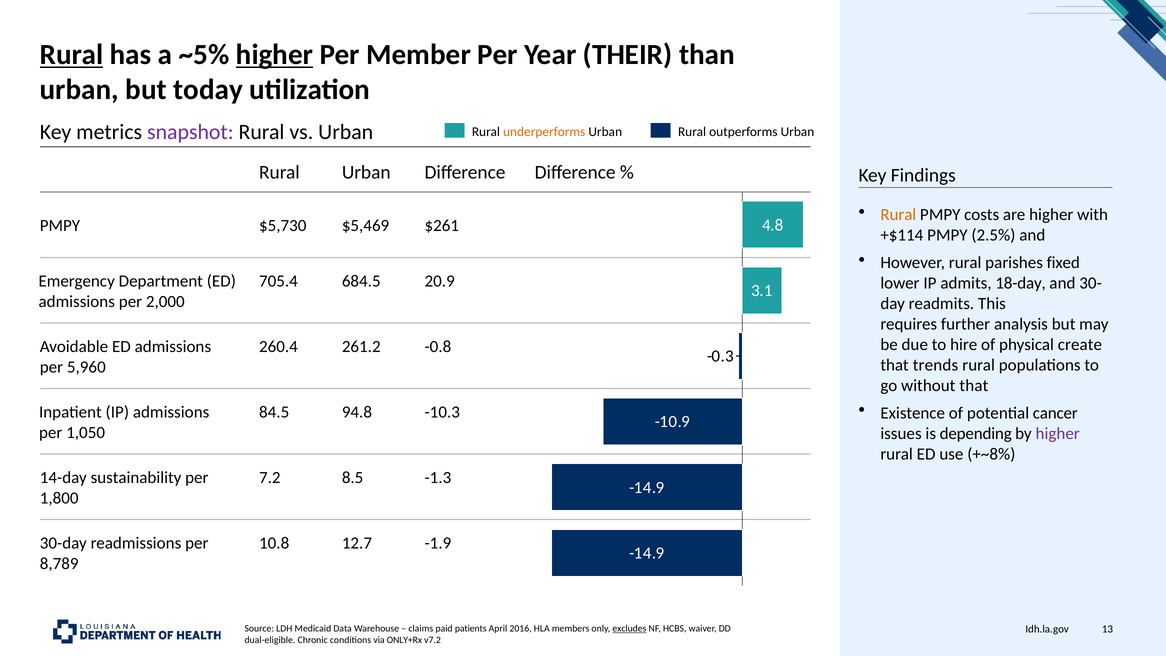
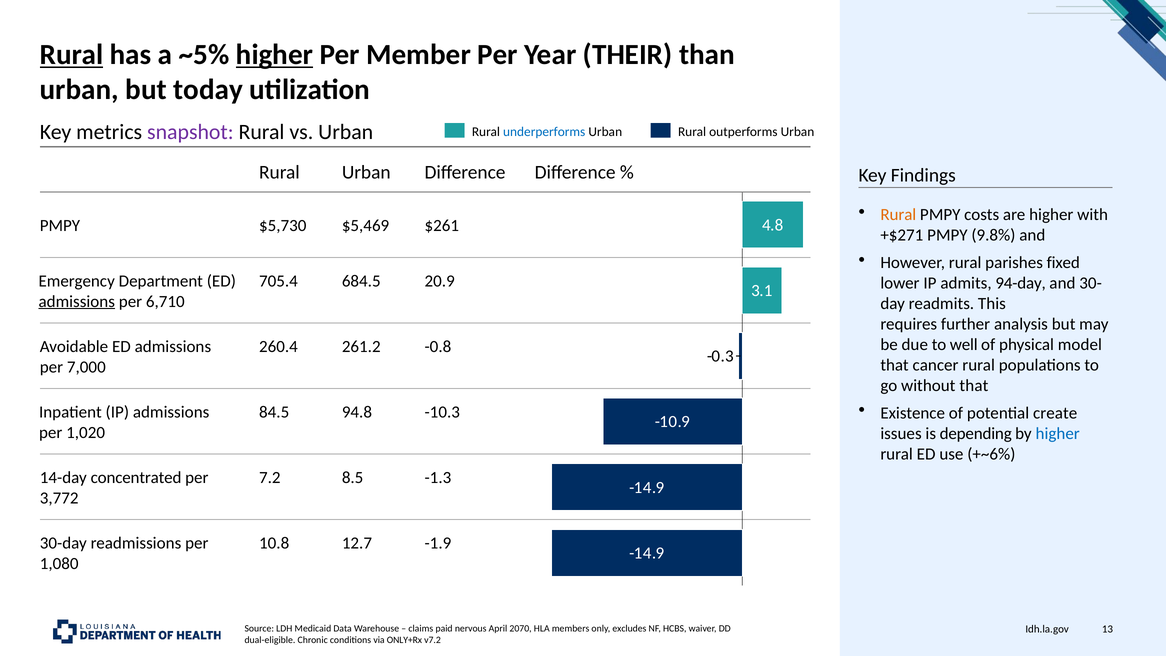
underperforms colour: orange -> blue
+$114: +$114 -> +$271
2.5%: 2.5% -> 9.8%
18-day: 18-day -> 94-day
admissions at (77, 301) underline: none -> present
2,000: 2,000 -> 6,710
hire: hire -> well
create: create -> model
trends: trends -> cancer
5,960: 5,960 -> 7,000
cancer: cancer -> create
1,050: 1,050 -> 1,020
higher at (1058, 433) colour: purple -> blue
+~8%: +~8% -> +~6%
sustainability: sustainability -> concentrated
1,800: 1,800 -> 3,772
8,789: 8,789 -> 1,080
patients: patients -> nervous
2016: 2016 -> 2070
excludes underline: present -> none
